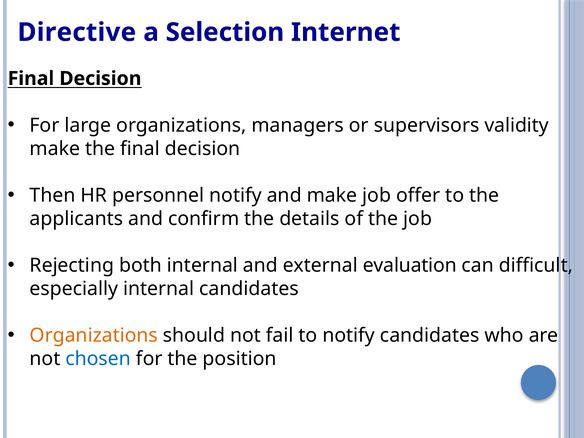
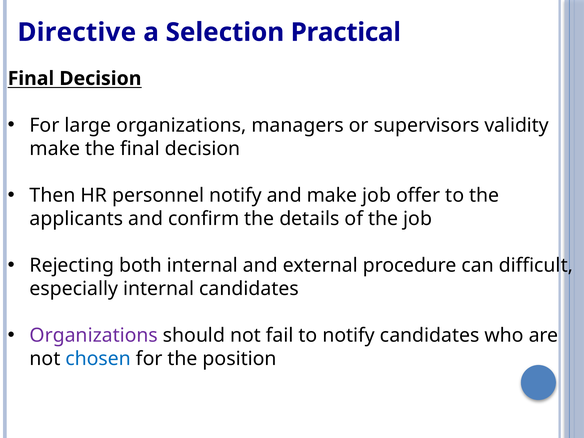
Internet: Internet -> Practical
evaluation: evaluation -> procedure
Organizations at (94, 335) colour: orange -> purple
